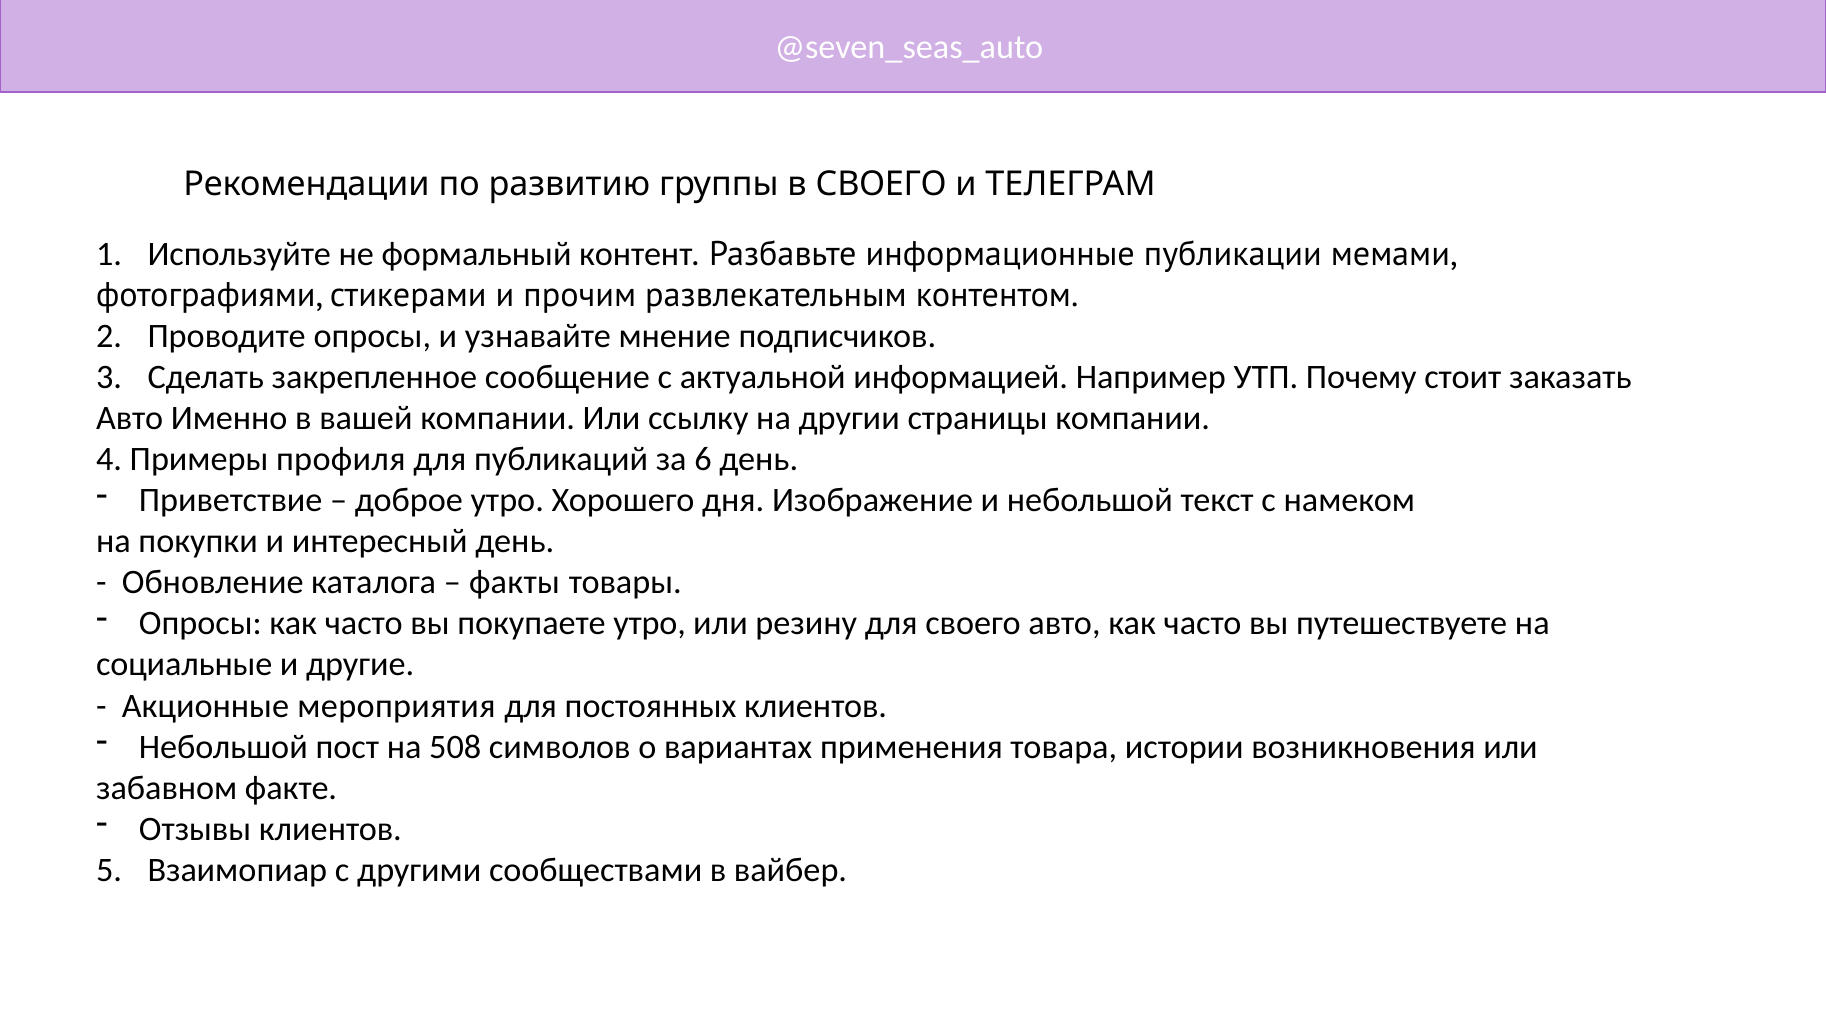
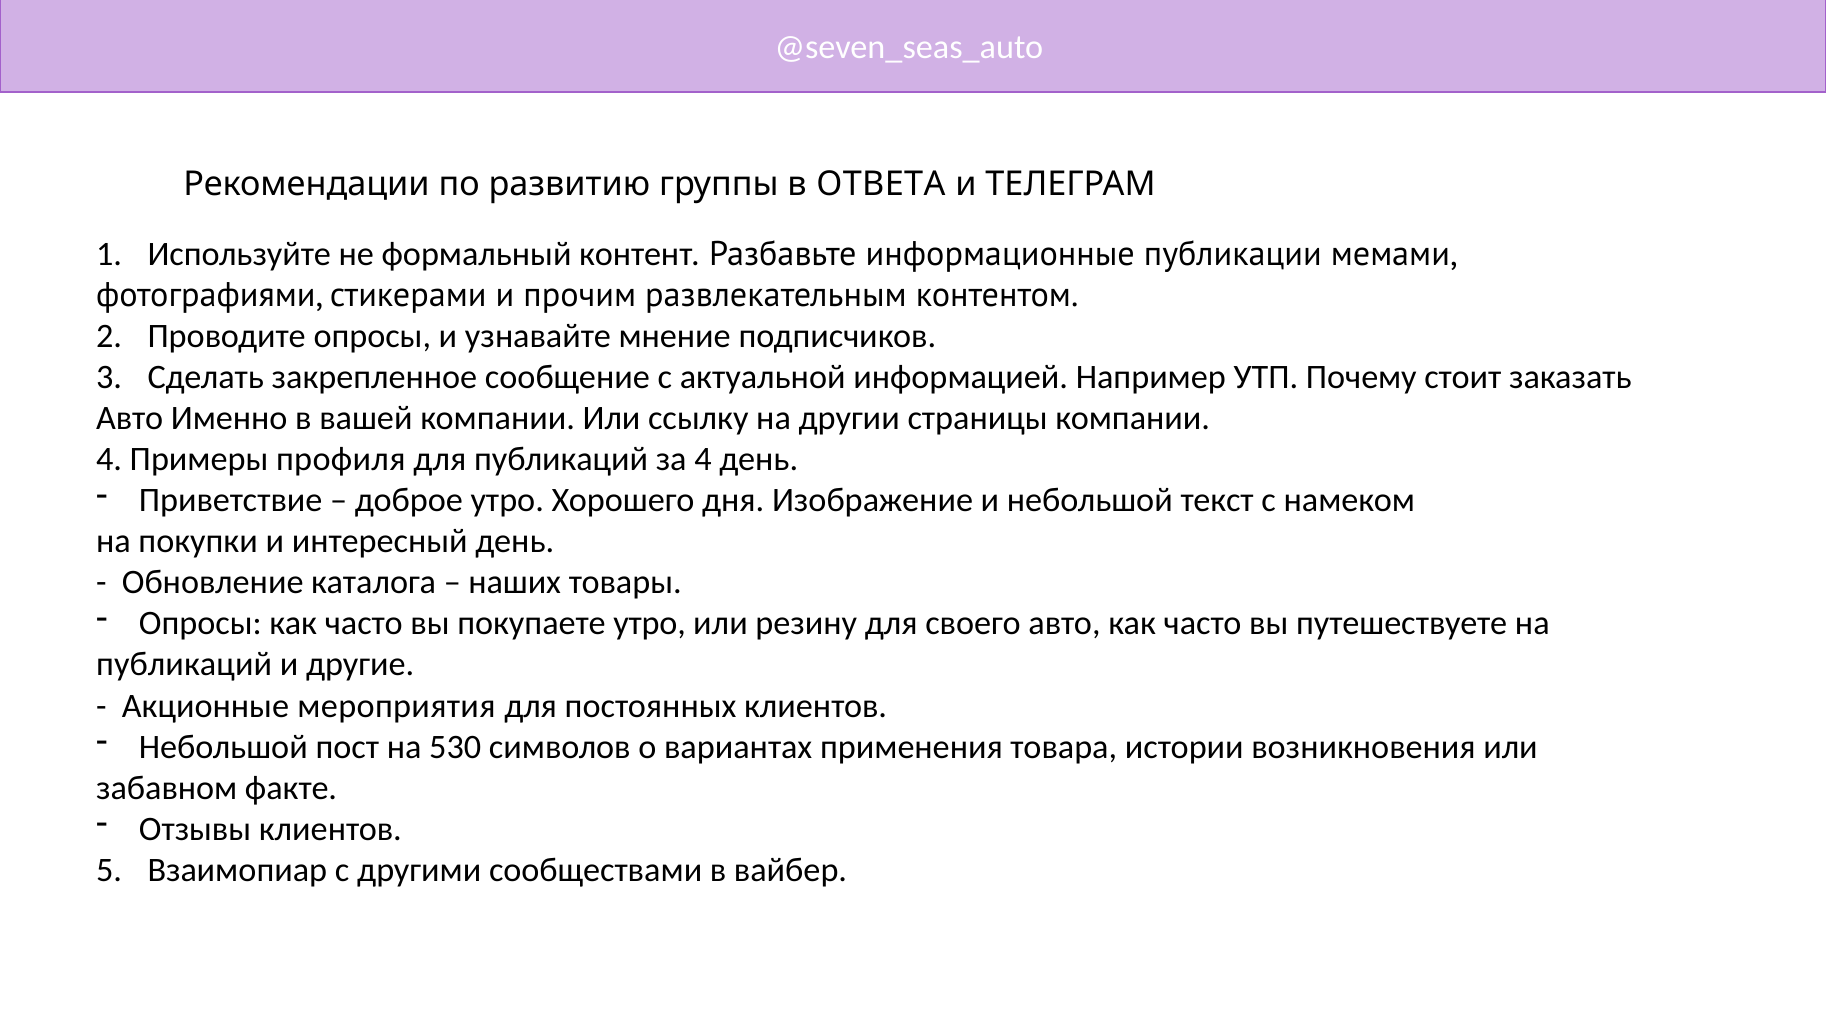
в СВОЕГО: СВОЕГО -> ОТВЕТА
за 6: 6 -> 4
факты: факты -> наших
социальные at (184, 665): социальные -> публикаций
508: 508 -> 530
